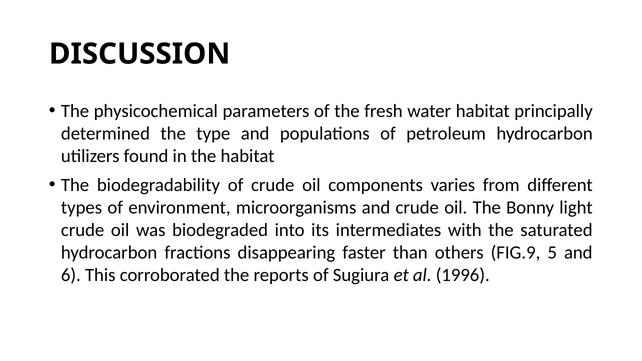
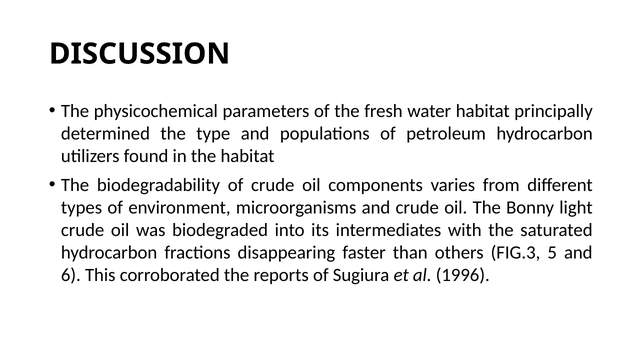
FIG.9: FIG.9 -> FIG.3
